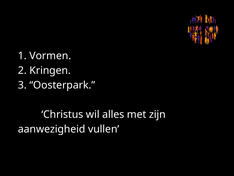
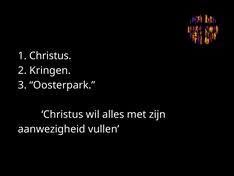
1 Vormen: Vormen -> Christus
